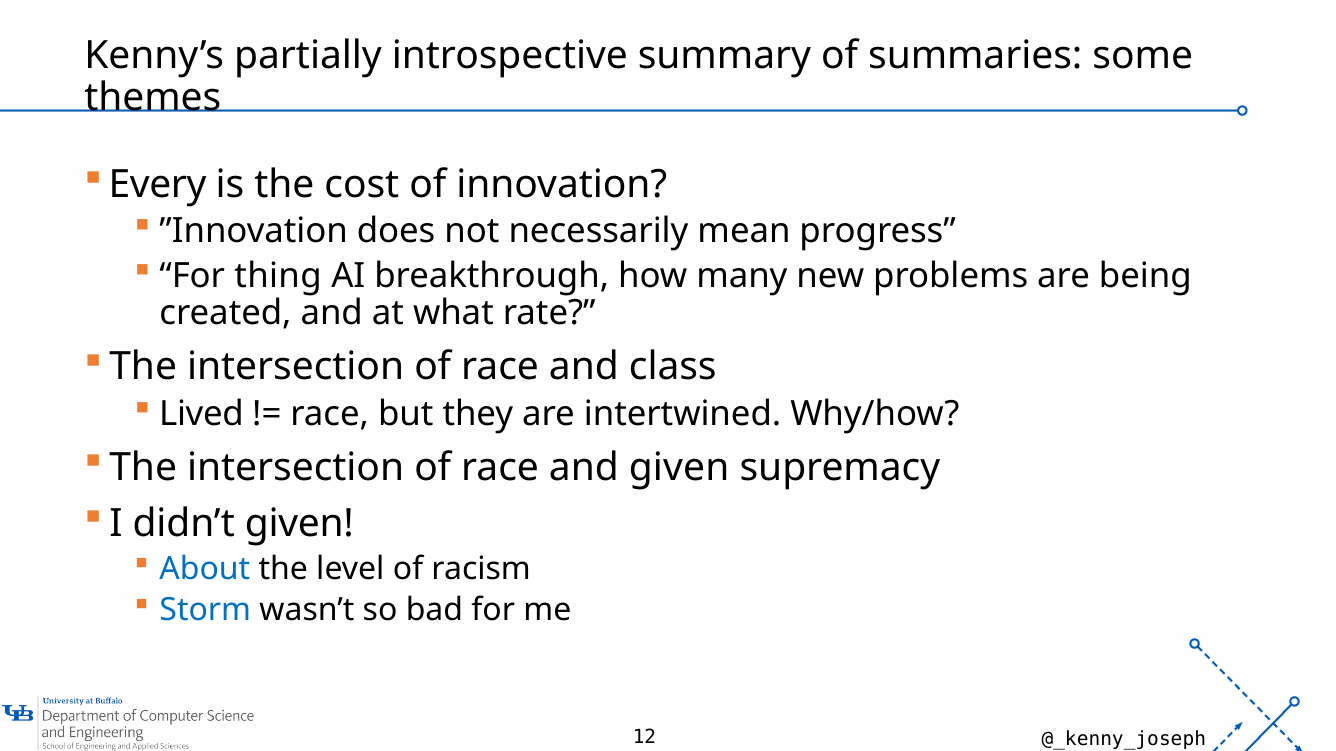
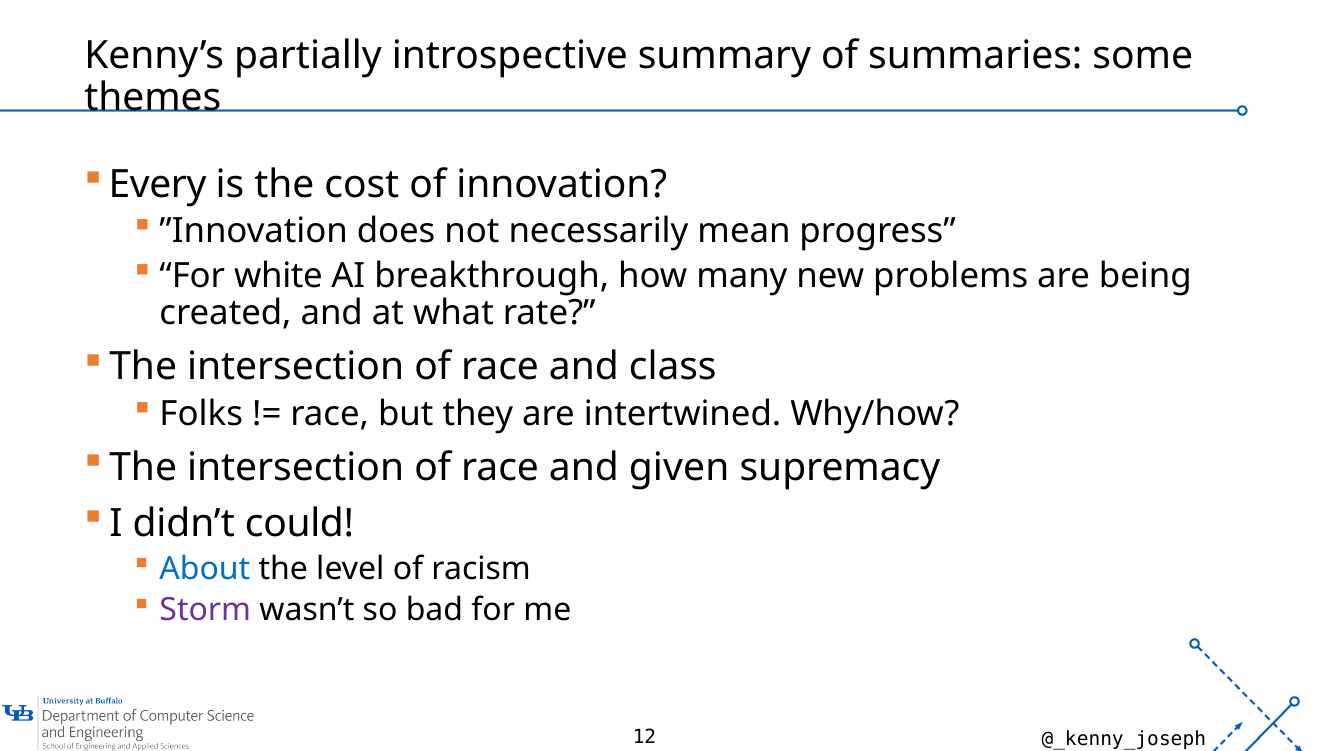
thing: thing -> white
Lived: Lived -> Folks
didn’t given: given -> could
Storm colour: blue -> purple
